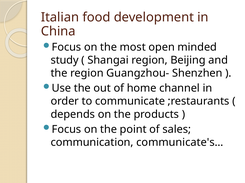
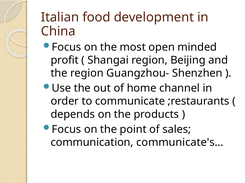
study: study -> profit
